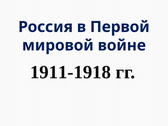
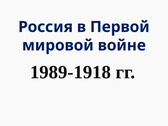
1911-1918: 1911-1918 -> 1989-1918
